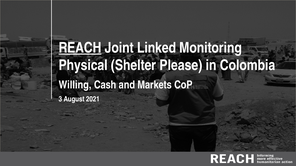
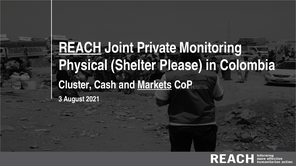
Linked: Linked -> Private
Willing: Willing -> Cluster
Markets underline: none -> present
